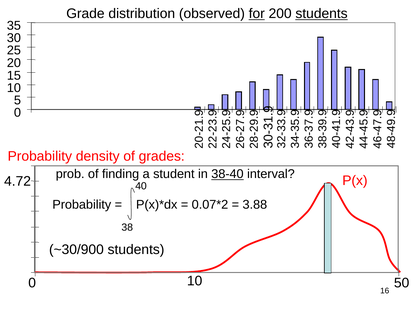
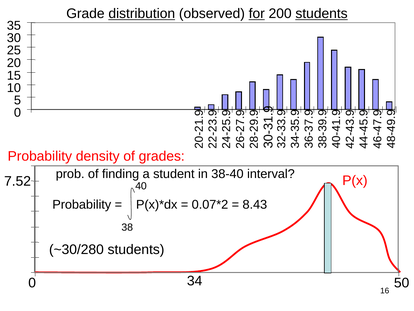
distribution underline: none -> present
38-40 at (227, 174) underline: present -> none
4.72: 4.72 -> 7.52
3.88: 3.88 -> 8.43
~30/900: ~30/900 -> ~30/280
0 10: 10 -> 34
